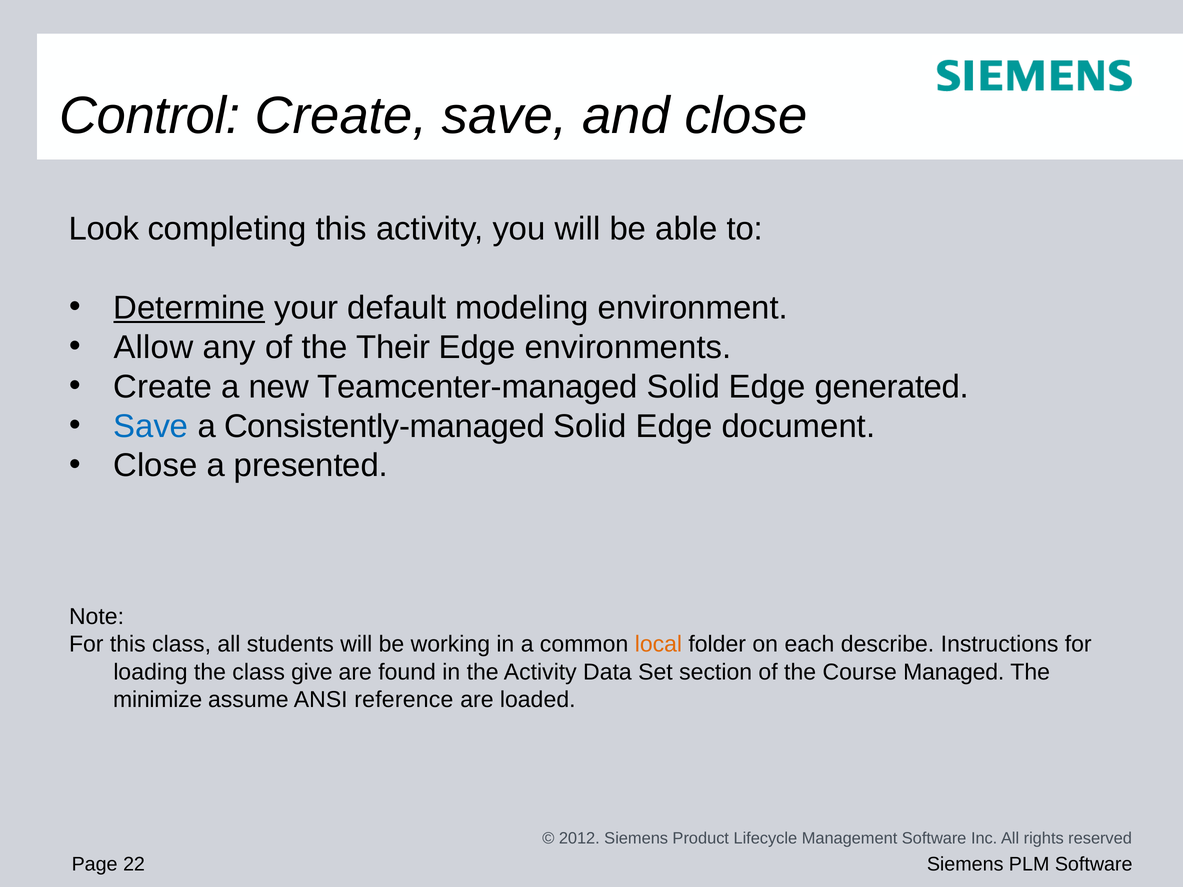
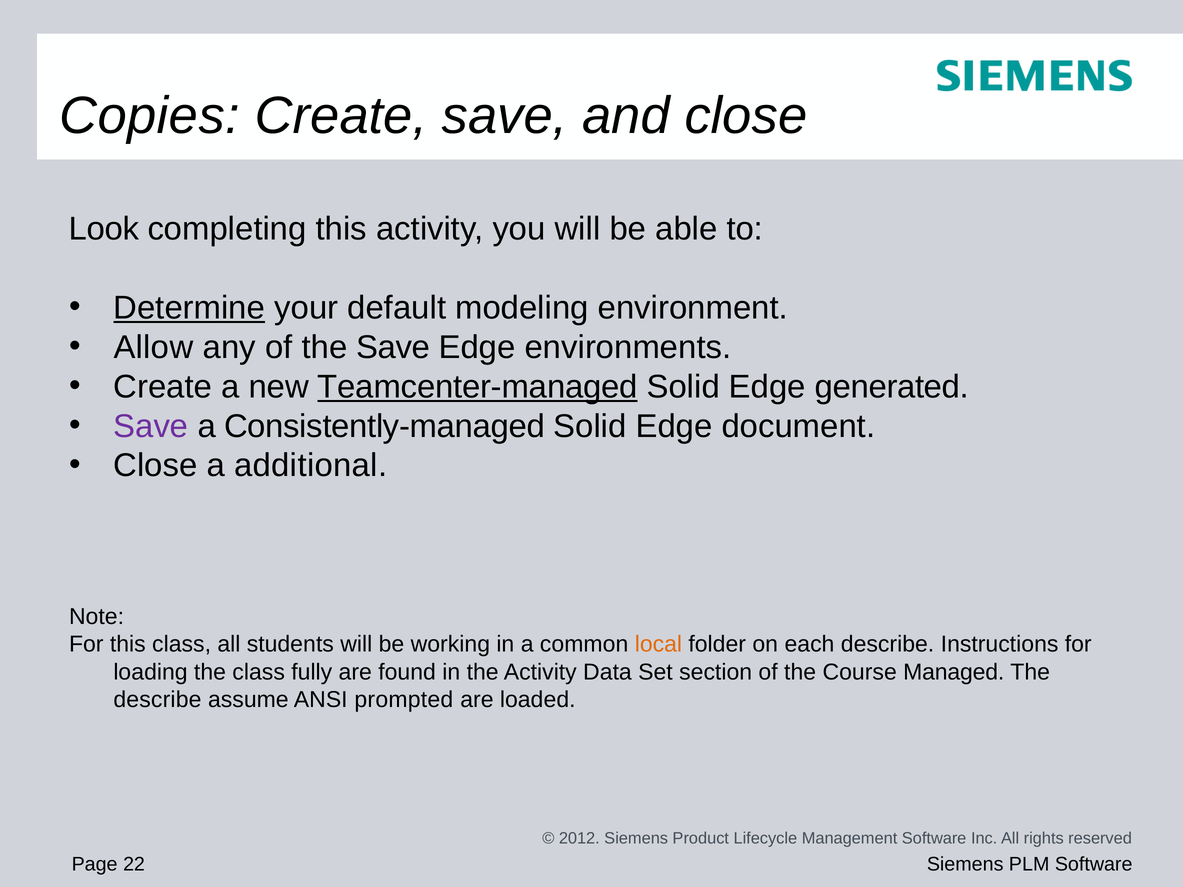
Control: Control -> Copies
the Their: Their -> Save
Teamcenter-managed underline: none -> present
Save at (151, 426) colour: blue -> purple
presented: presented -> additional
give: give -> fully
minimize at (158, 700): minimize -> describe
reference: reference -> prompted
